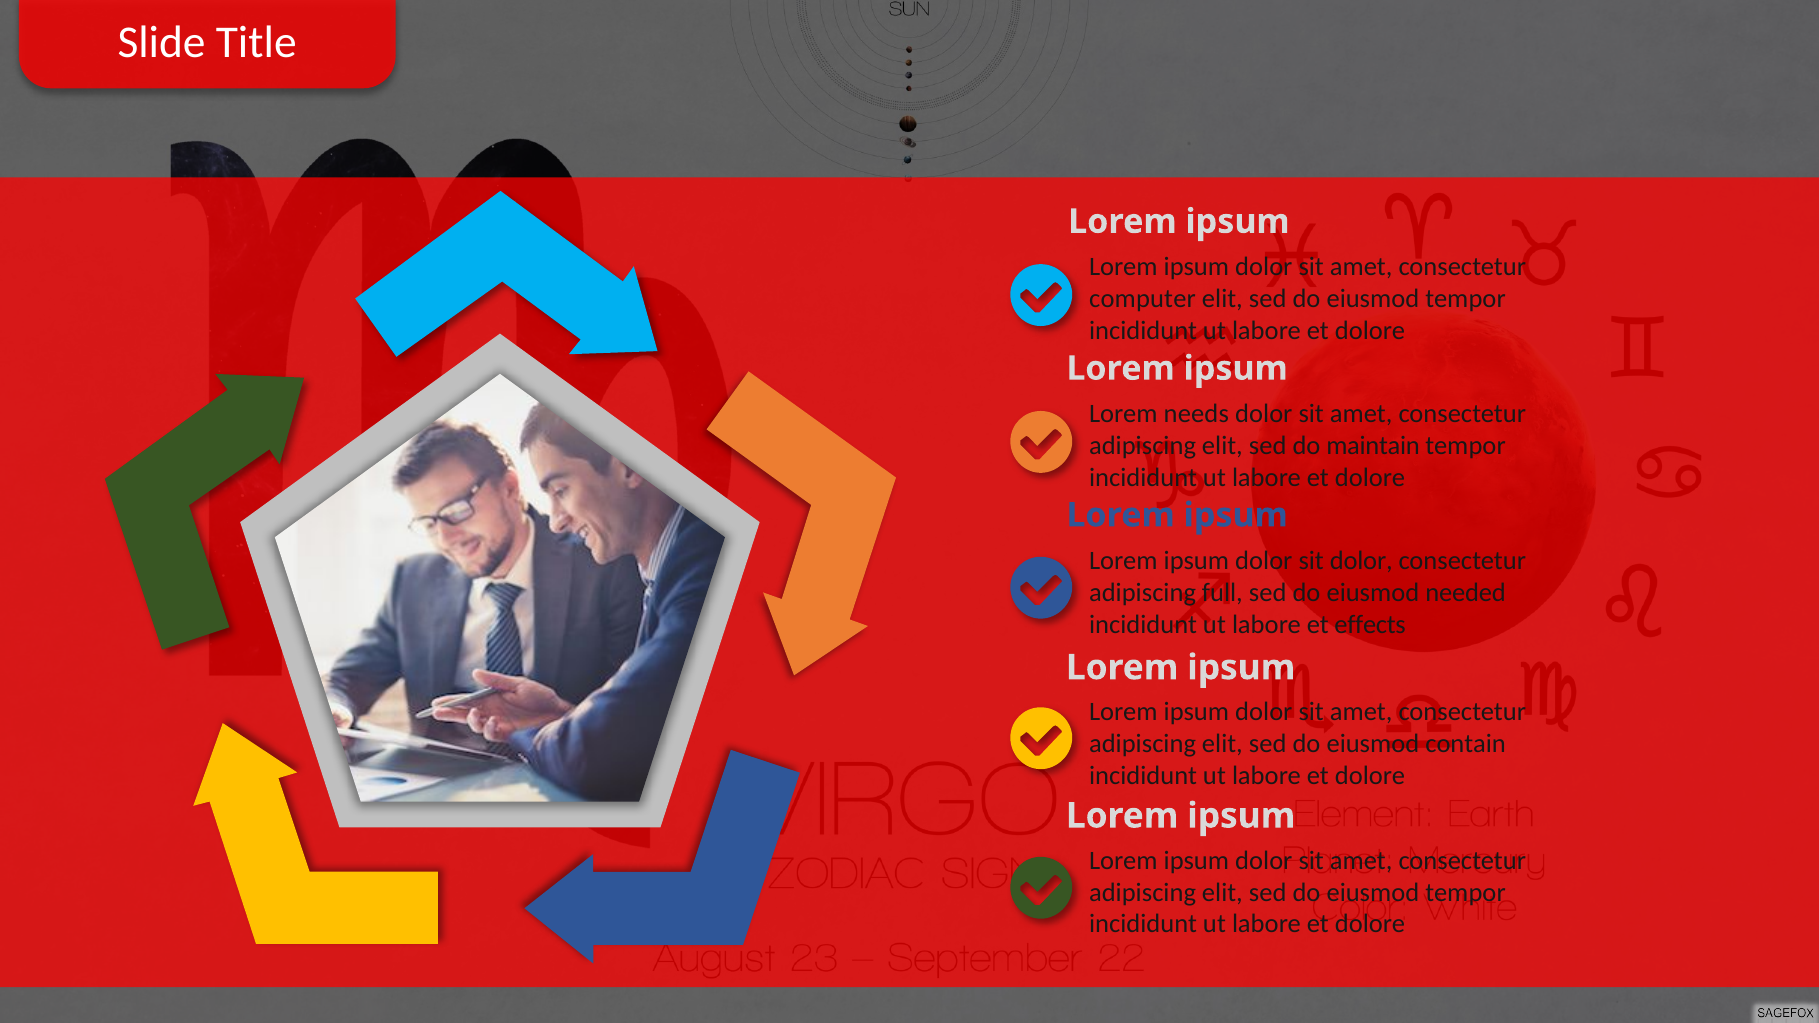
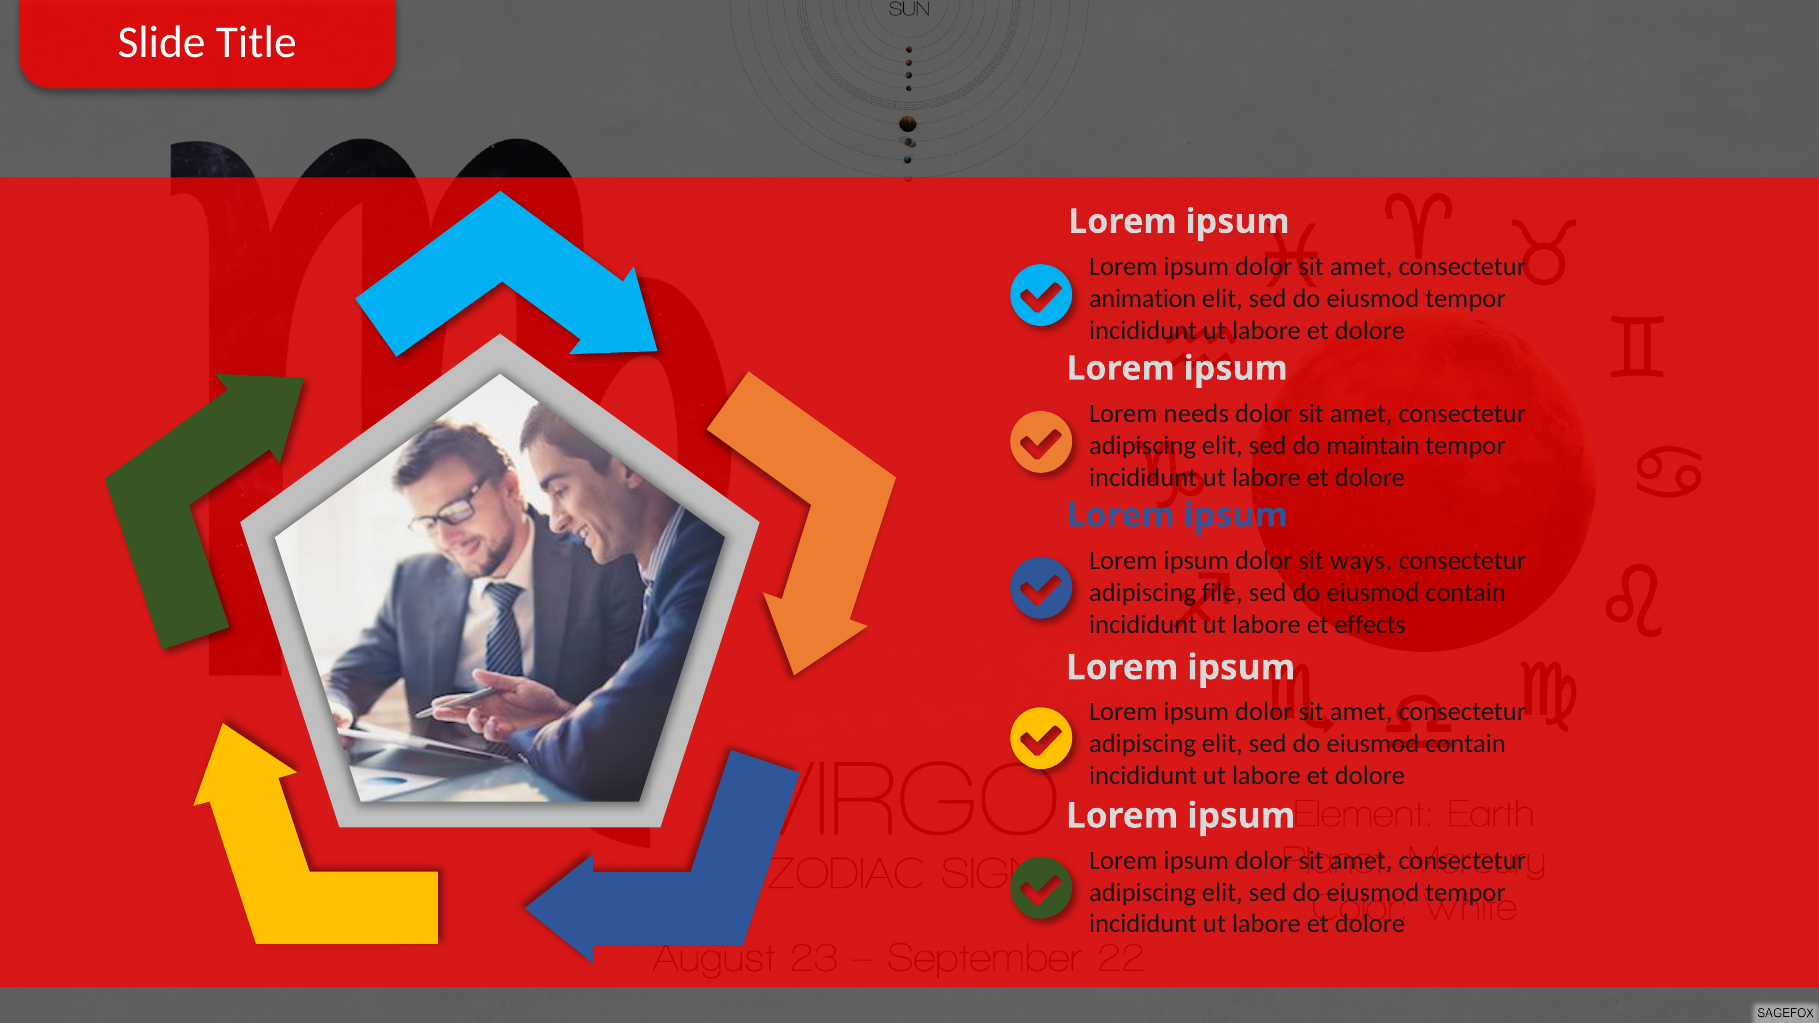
computer: computer -> animation
sit dolor: dolor -> ways
full: full -> file
needed at (1466, 593): needed -> contain
